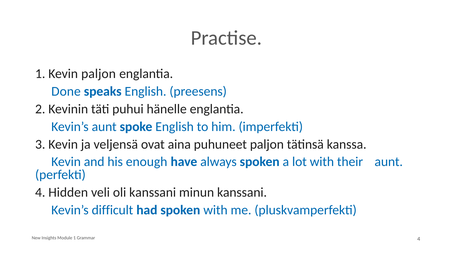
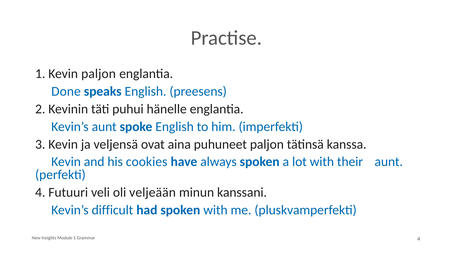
enough: enough -> cookies
Hidden: Hidden -> Futuuri
oli kanssani: kanssani -> veljeään
